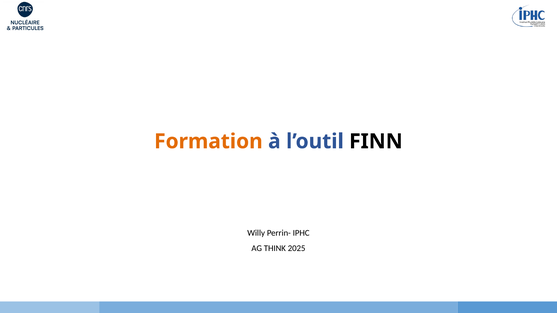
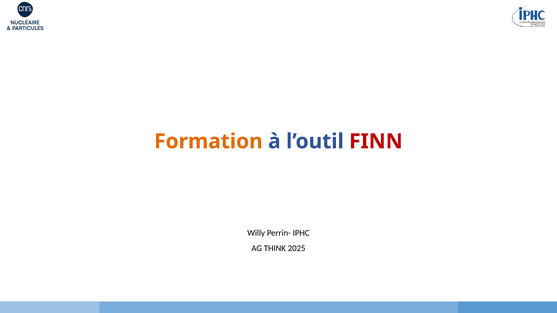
FINN colour: black -> red
